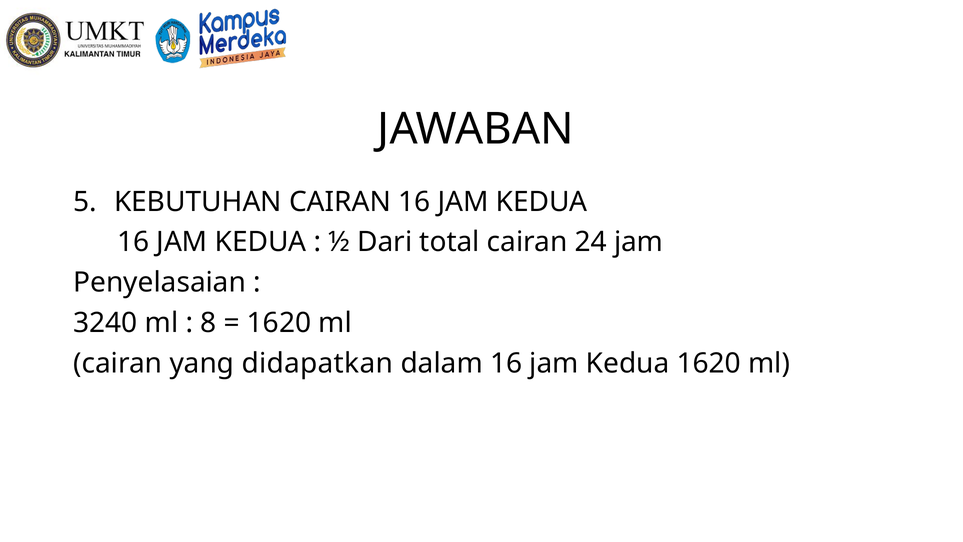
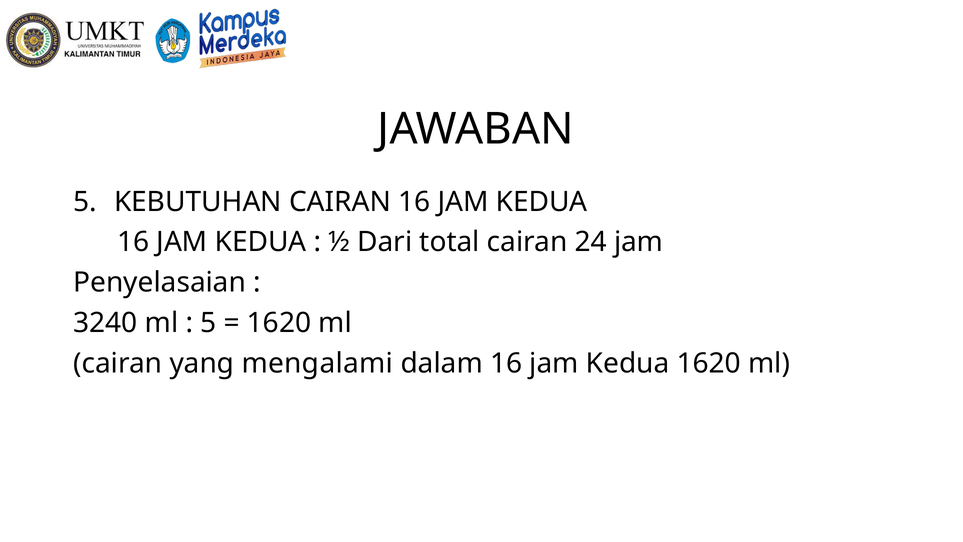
8 at (208, 323): 8 -> 5
didapatkan: didapatkan -> mengalami
